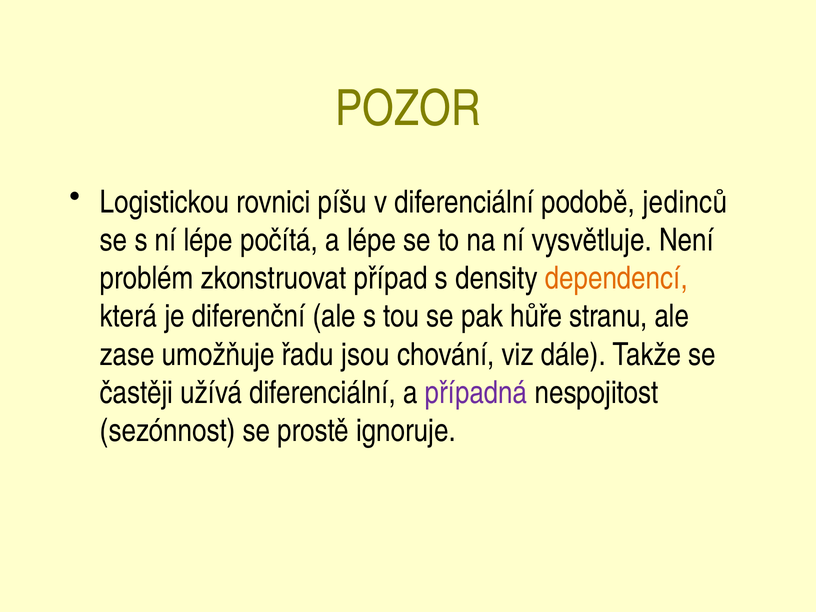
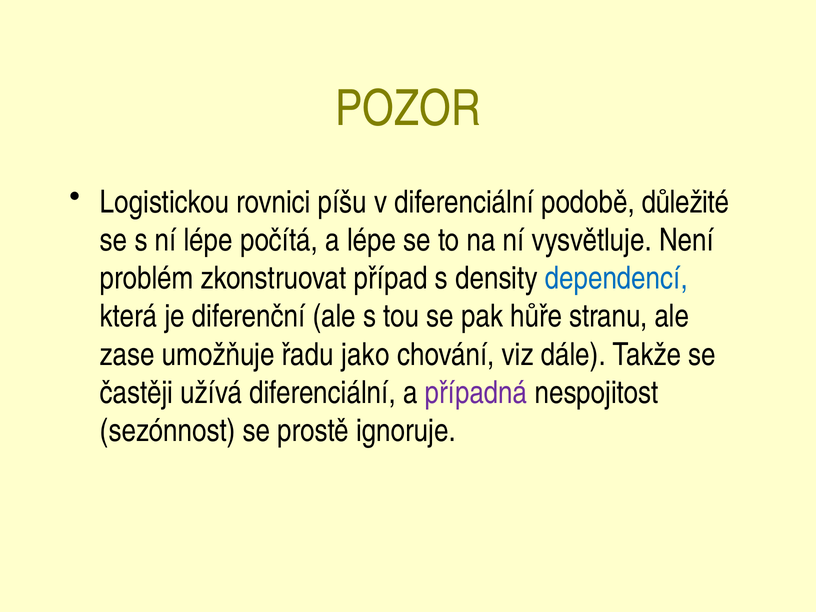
jedinců: jedinců -> důležité
dependencí colour: orange -> blue
jsou: jsou -> jako
